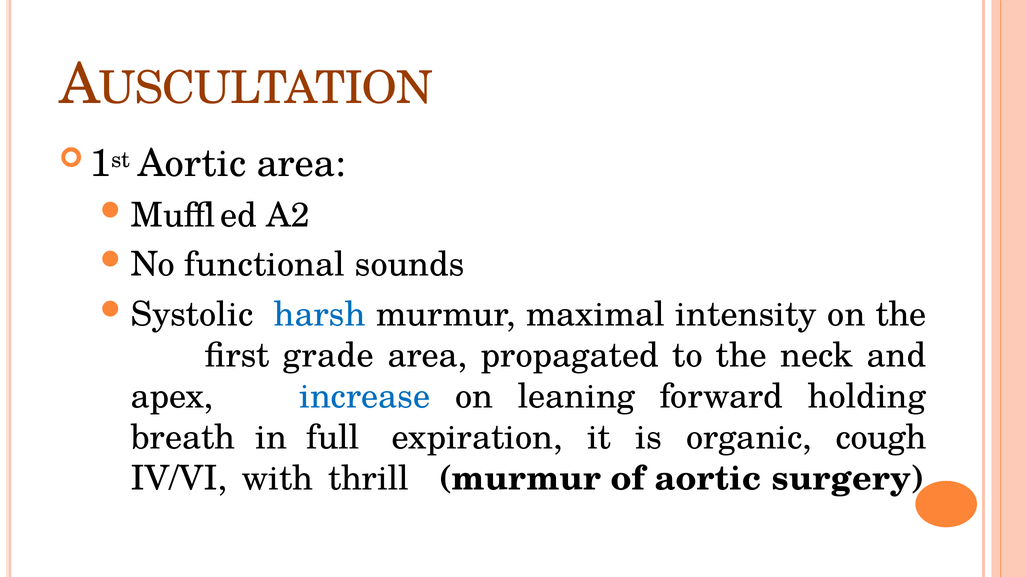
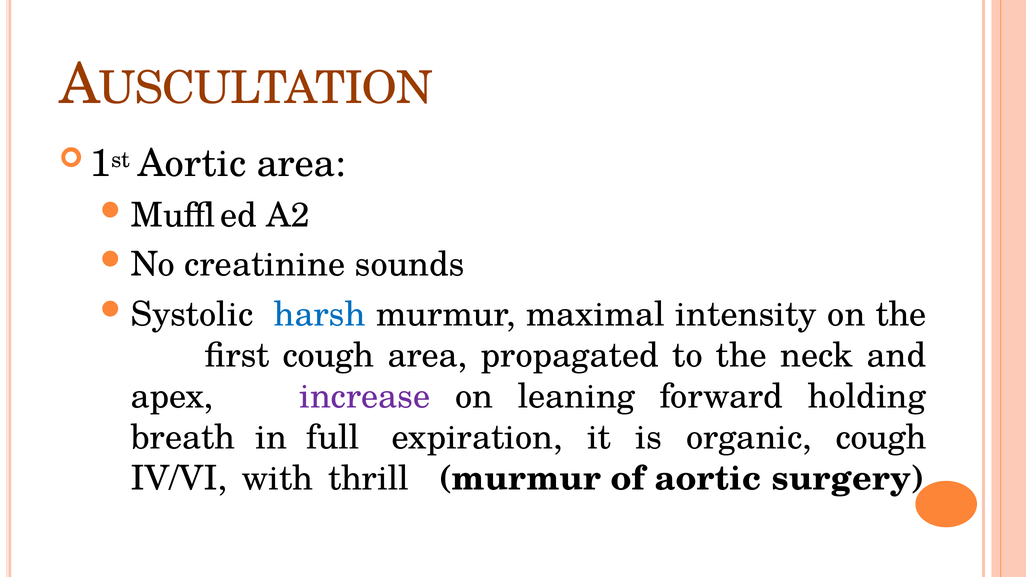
functional: functional -> creatinine
first grade: grade -> cough
increase colour: blue -> purple
